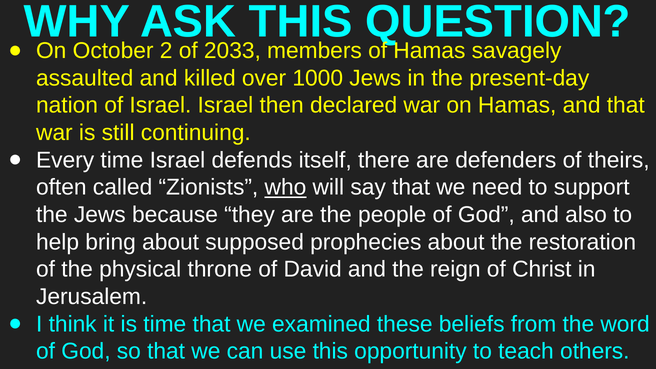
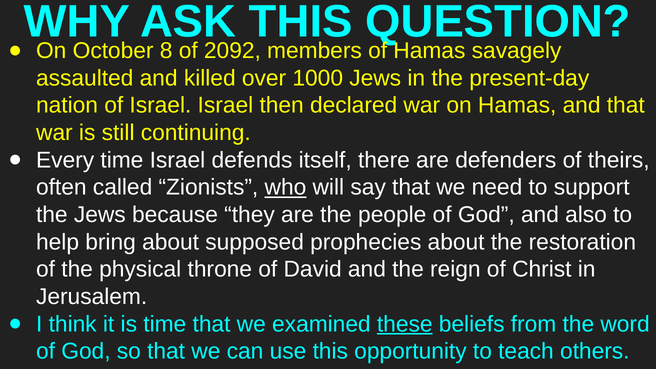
2: 2 -> 8
2033: 2033 -> 2092
these underline: none -> present
